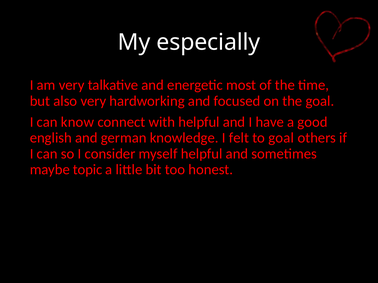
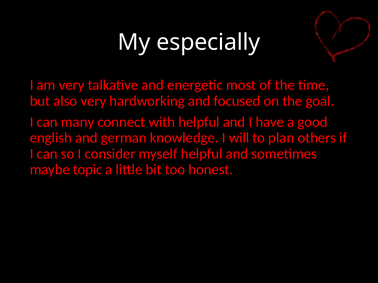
know: know -> many
felt: felt -> will
to goal: goal -> plan
